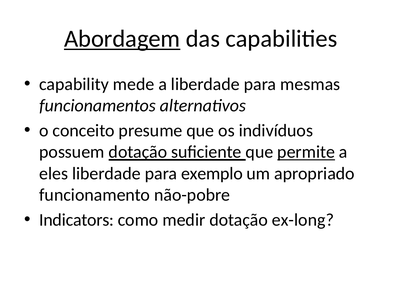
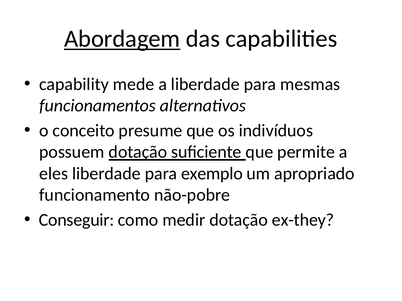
permite underline: present -> none
Indicators: Indicators -> Conseguir
ex-long: ex-long -> ex-they
